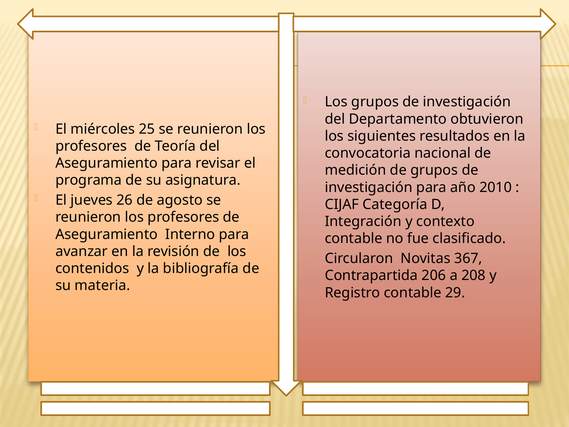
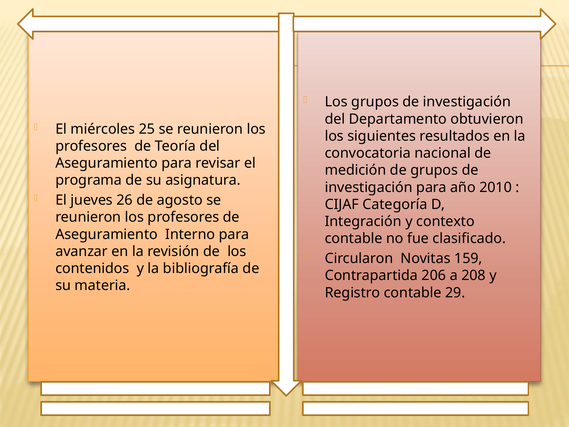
367: 367 -> 159
